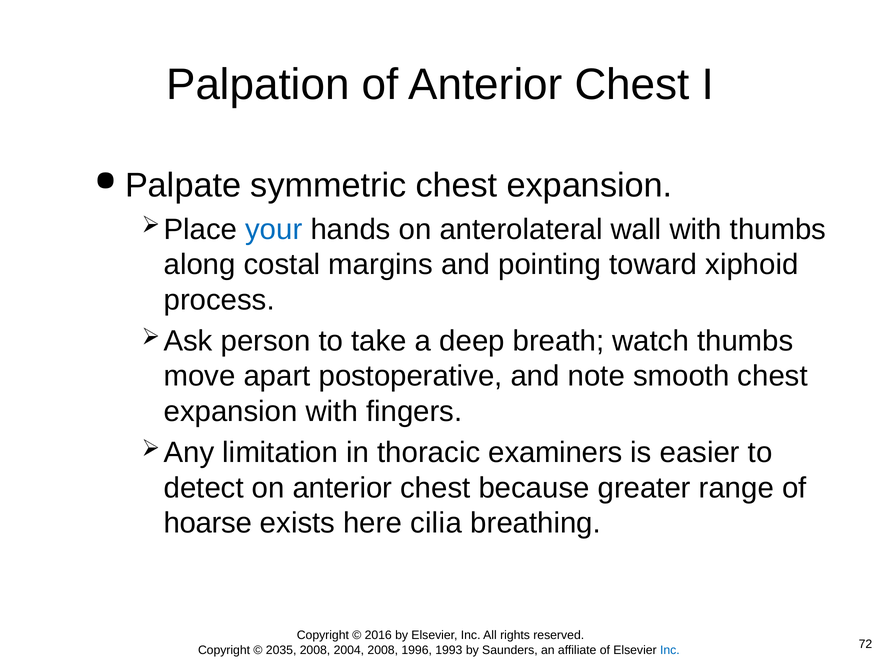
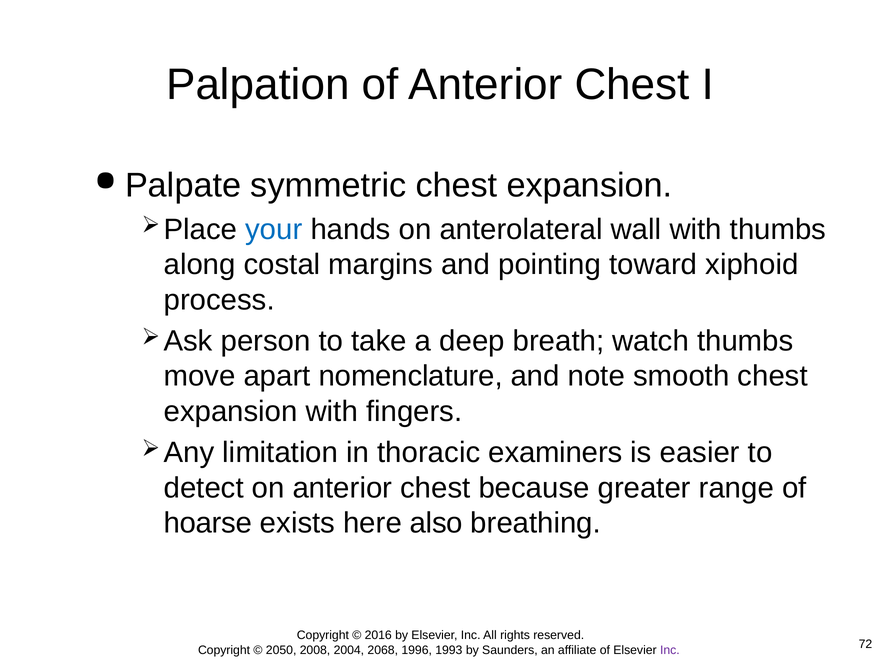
postoperative: postoperative -> nomenclature
cilia: cilia -> also
2035: 2035 -> 2050
2004 2008: 2008 -> 2068
Inc at (670, 650) colour: blue -> purple
